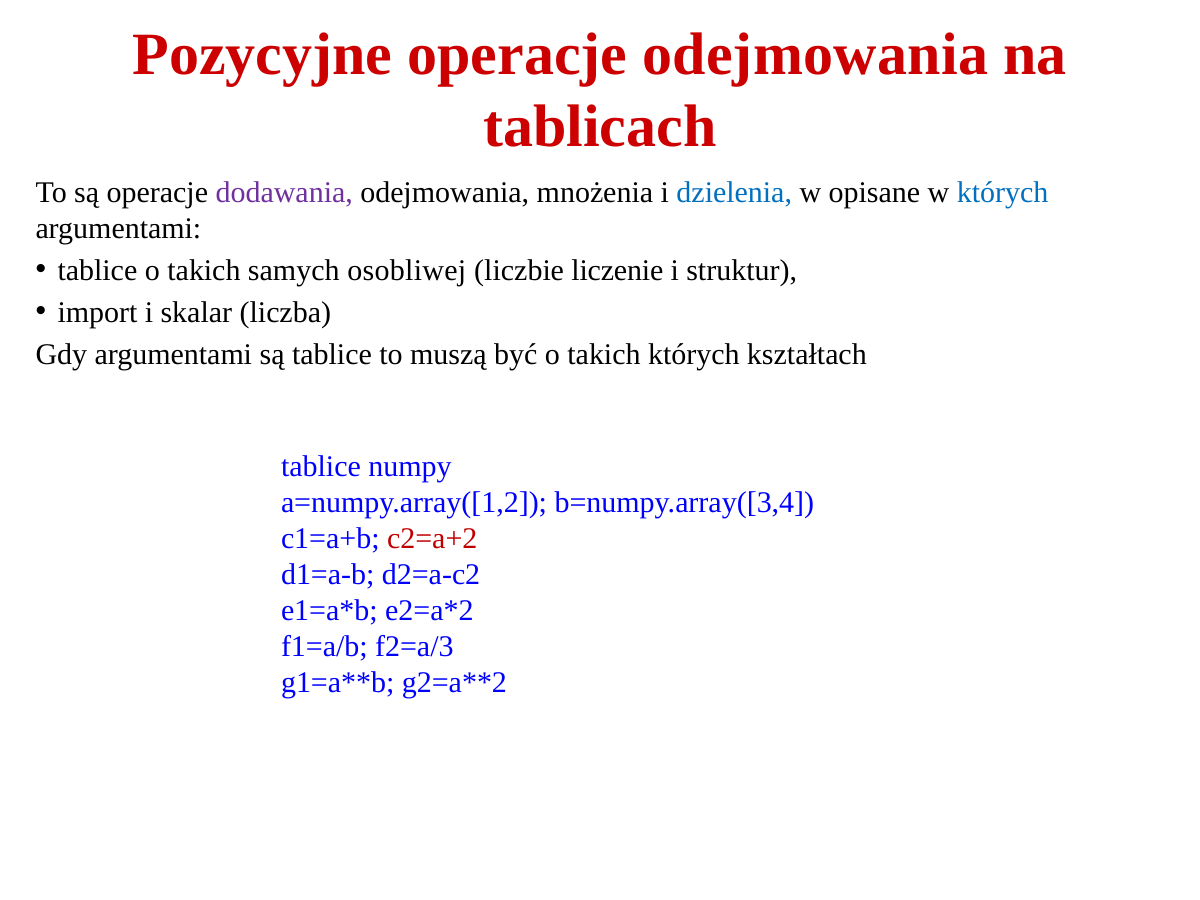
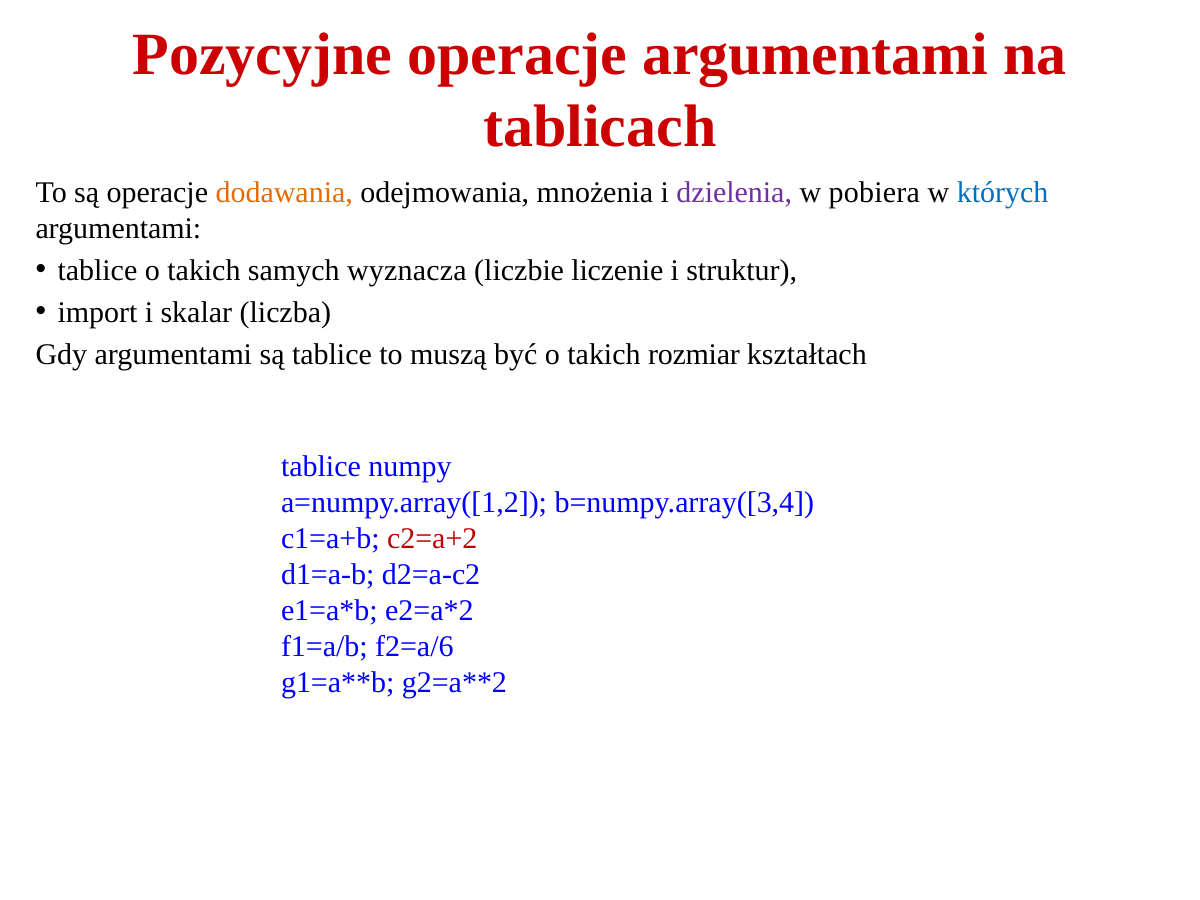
operacje odejmowania: odejmowania -> argumentami
dodawania colour: purple -> orange
dzielenia colour: blue -> purple
opisane: opisane -> pobiera
osobliwej: osobliwej -> wyznacza
takich których: których -> rozmiar
f2=a/3: f2=a/3 -> f2=a/6
